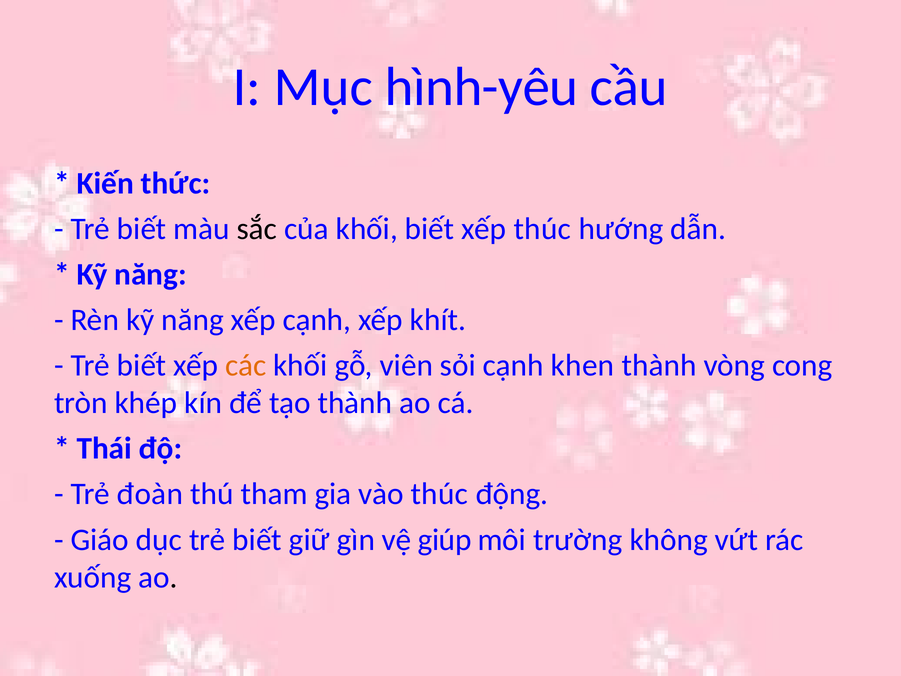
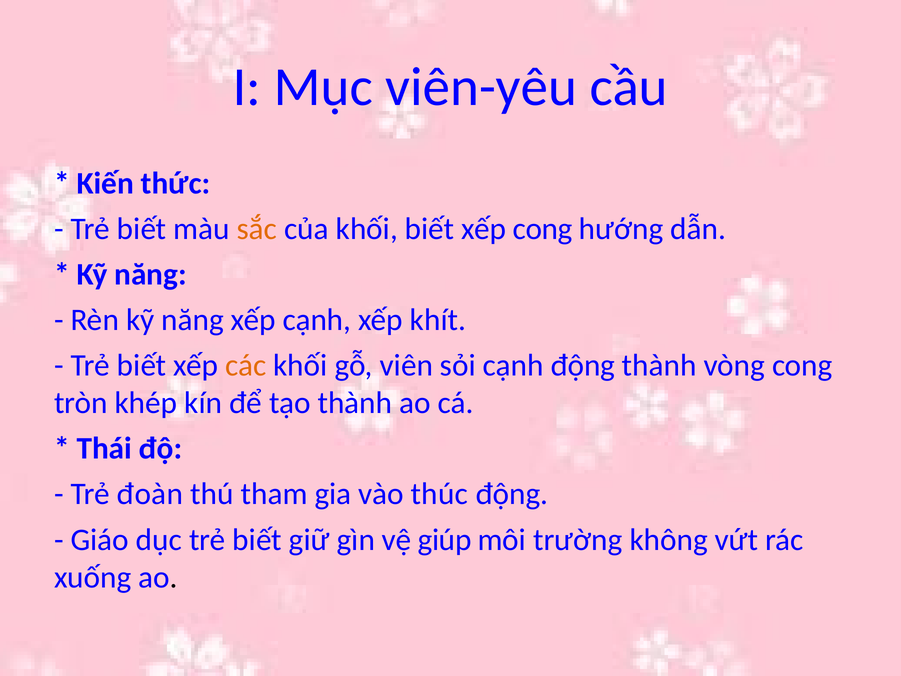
hình-yêu: hình-yêu -> viên-yêu
sắc colour: black -> orange
xếp thúc: thúc -> cong
cạnh khen: khen -> động
